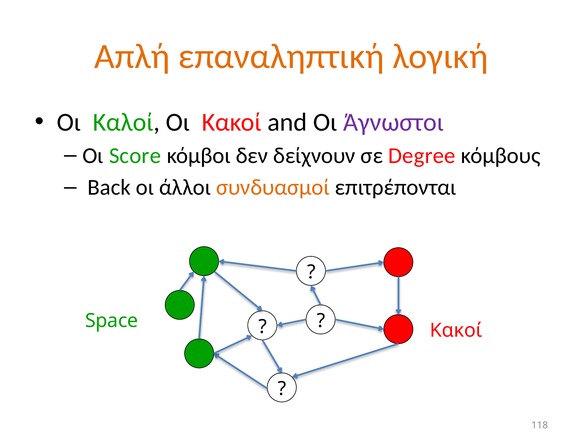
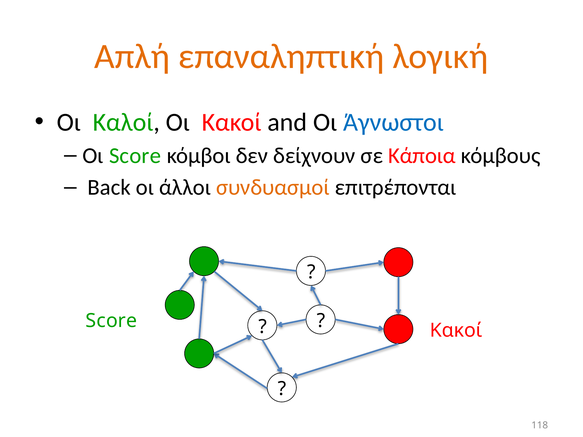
Άγνωστοι colour: purple -> blue
Degree: Degree -> Κάποια
Space at (112, 321): Space -> Score
